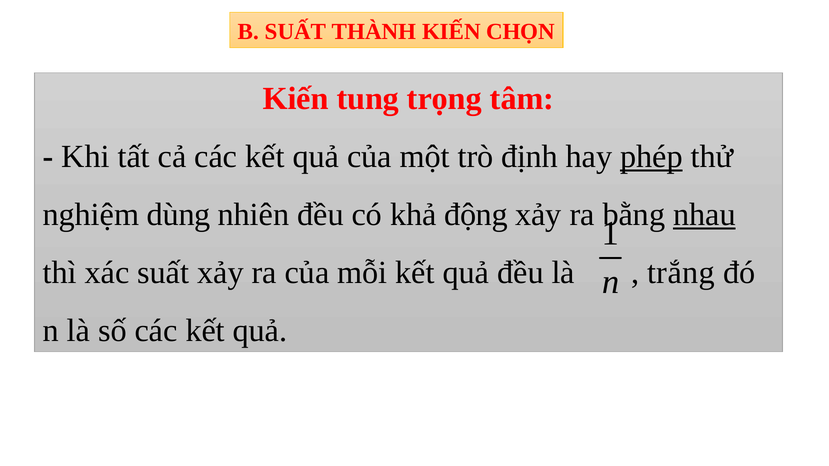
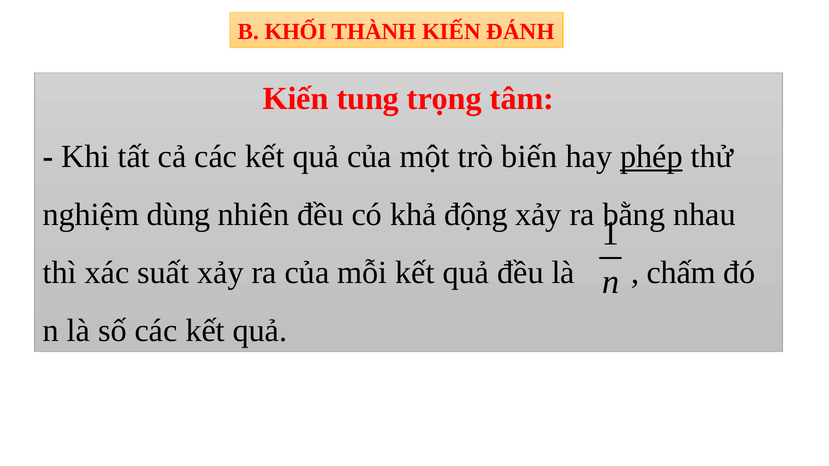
B SUẤT: SUẤT -> KHỐI
CHỌN: CHỌN -> ĐÁNH
định: định -> biến
nhau underline: present -> none
trắng: trắng -> chấm
